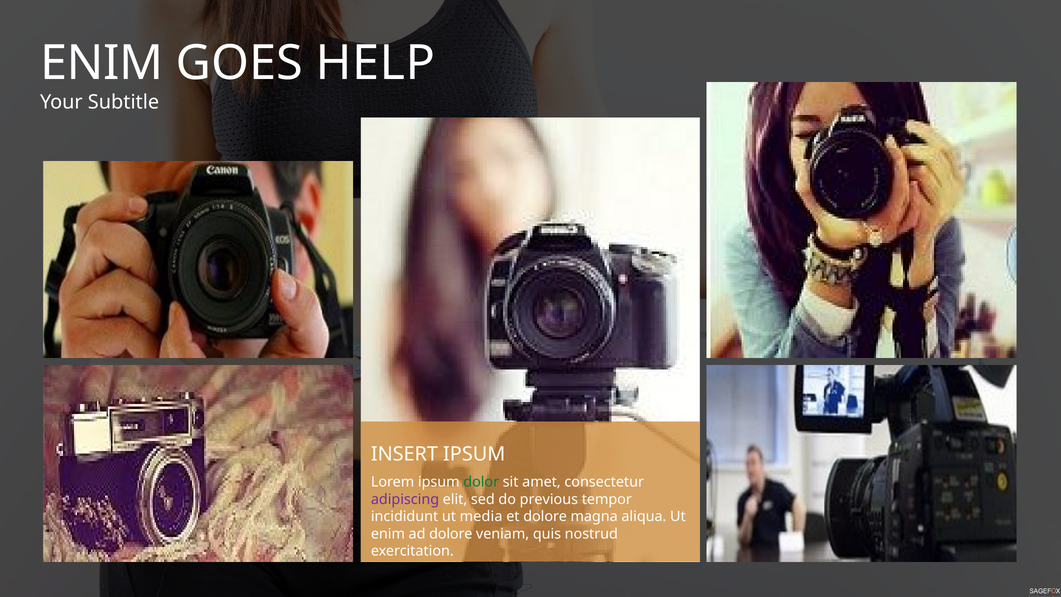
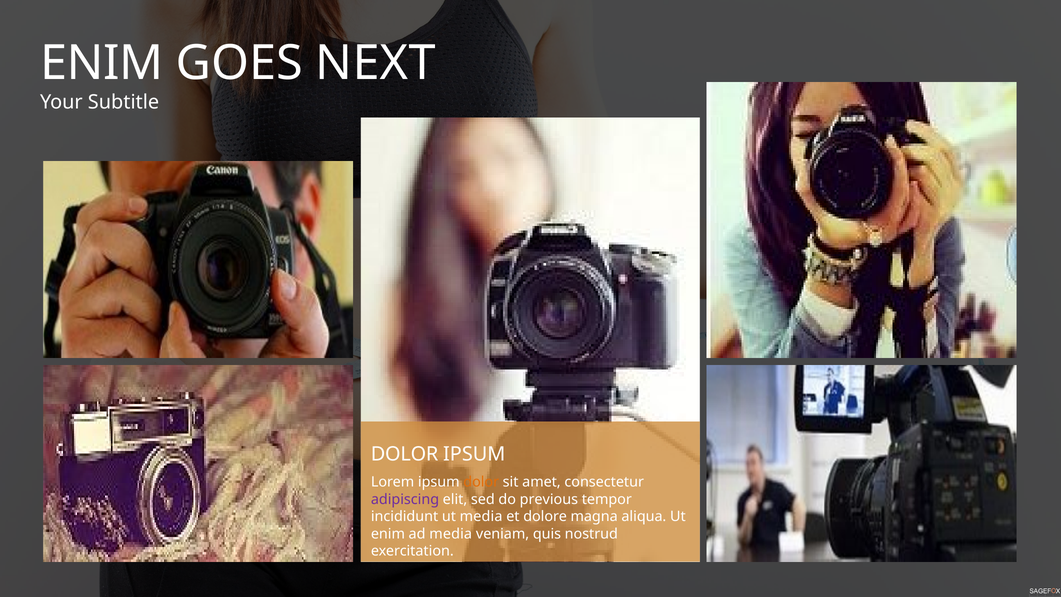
HELP: HELP -> NEXT
INSERT at (404, 454): INSERT -> DOLOR
dolor at (481, 482) colour: green -> orange
ad dolore: dolore -> media
